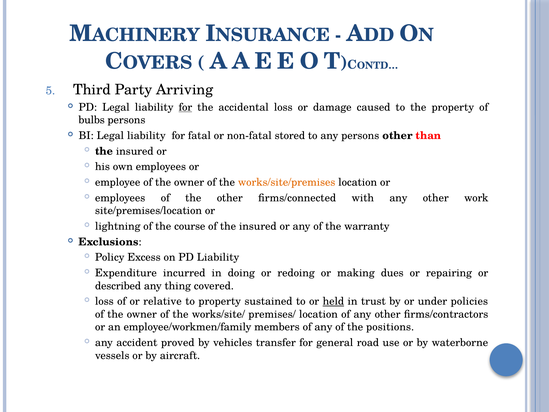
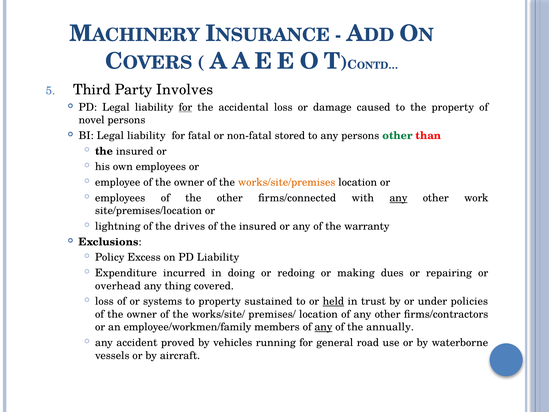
Arriving: Arriving -> Involves
bulbs: bulbs -> novel
other at (398, 136) colour: black -> green
any at (398, 198) underline: none -> present
course: course -> drives
described: described -> overhead
relative: relative -> systems
any at (323, 327) underline: none -> present
positions: positions -> annually
transfer: transfer -> running
